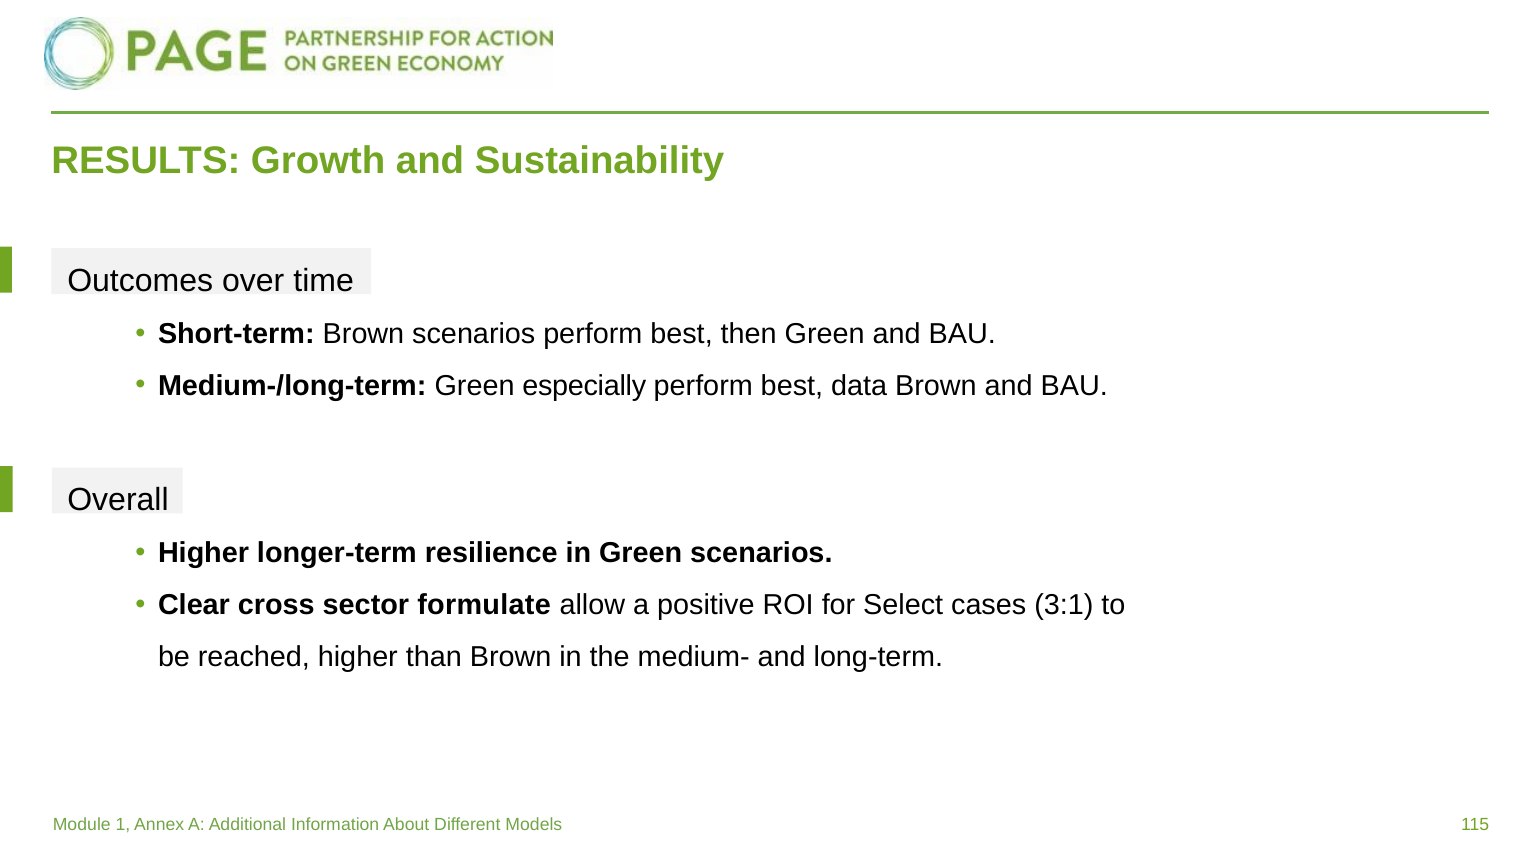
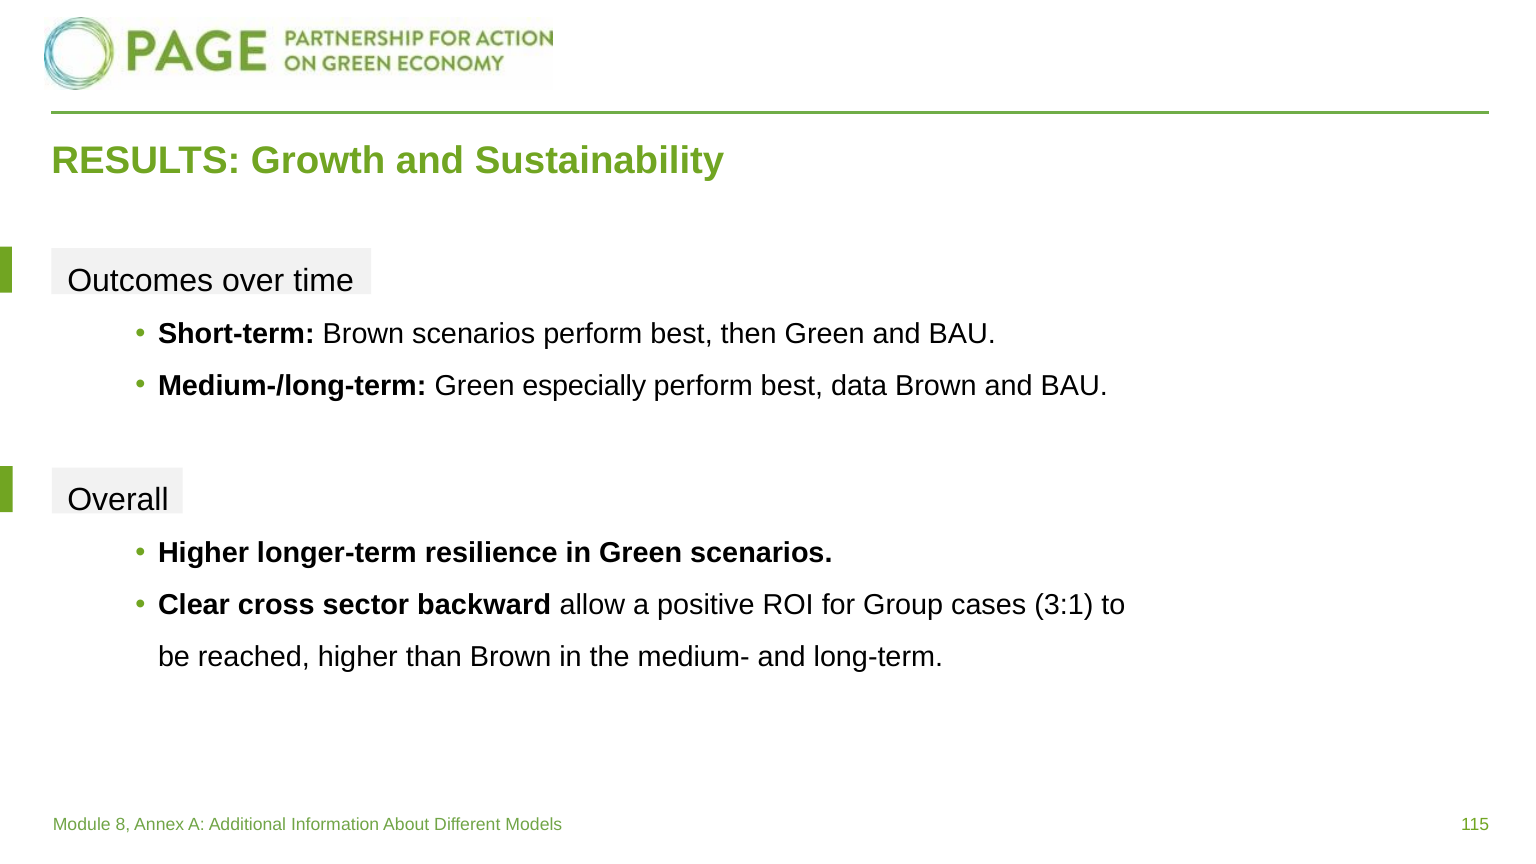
formulate: formulate -> backward
Select: Select -> Group
1: 1 -> 8
